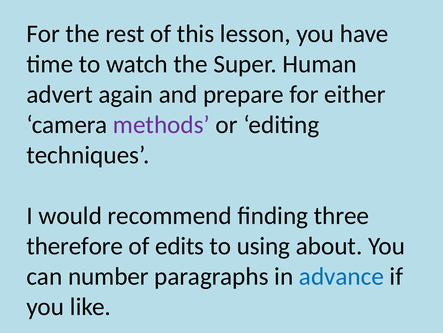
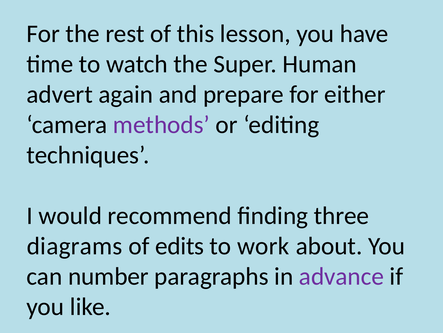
therefore: therefore -> diagrams
using: using -> work
advance colour: blue -> purple
